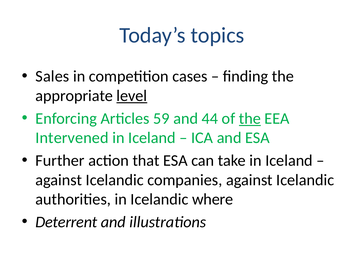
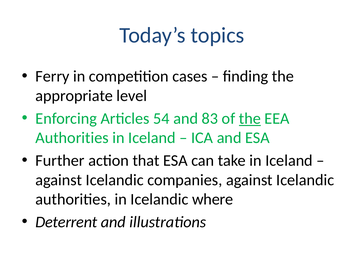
Sales: Sales -> Ferry
level underline: present -> none
59: 59 -> 54
44: 44 -> 83
Intervened at (72, 138): Intervened -> Authorities
